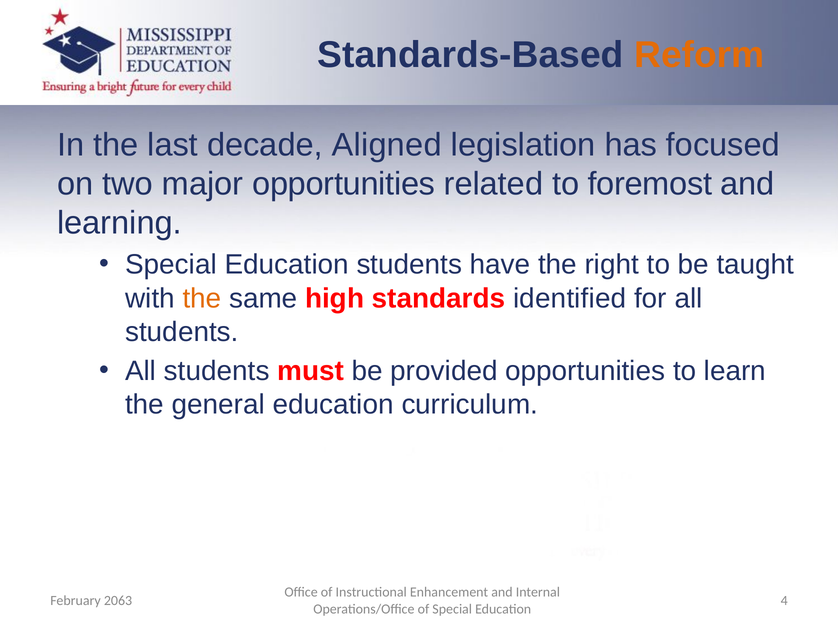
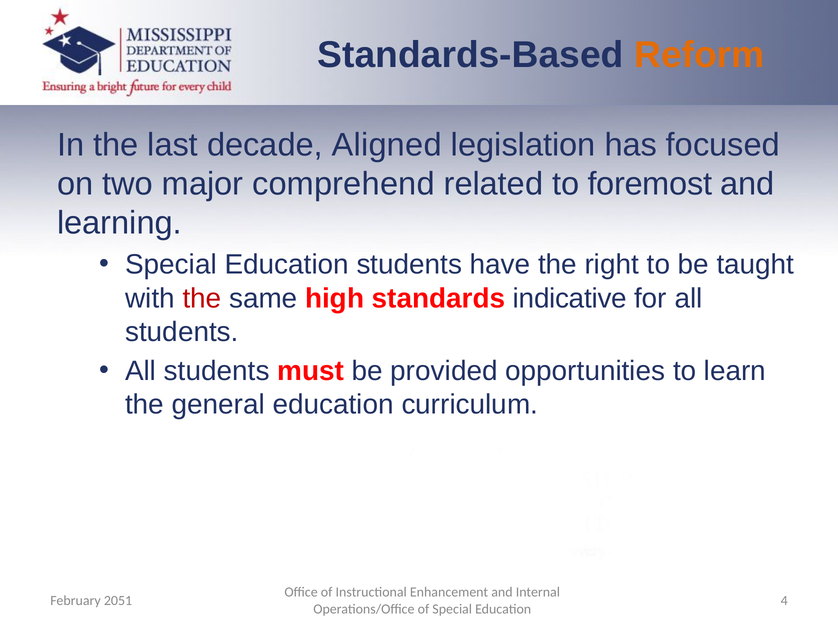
major opportunities: opportunities -> comprehend
the at (202, 298) colour: orange -> red
identified: identified -> indicative
2063: 2063 -> 2051
